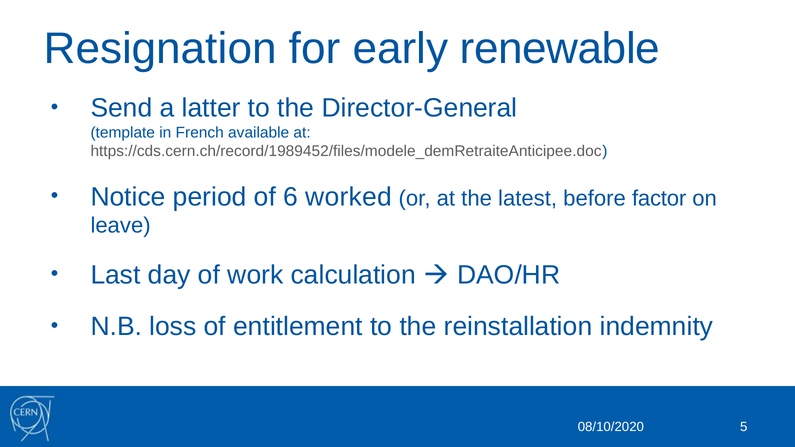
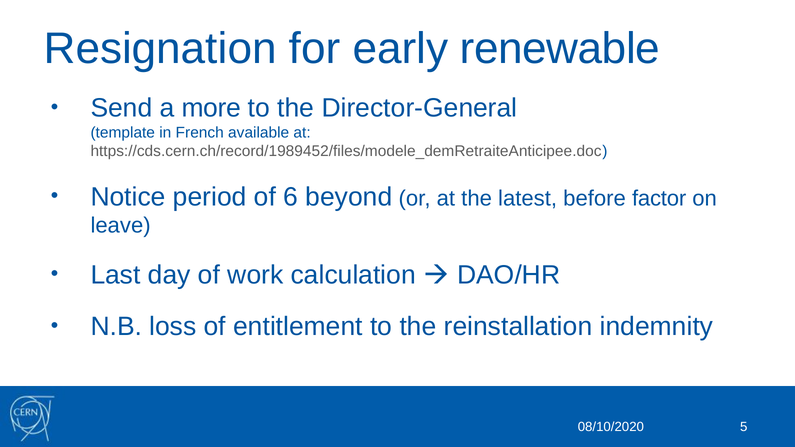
latter: latter -> more
worked: worked -> beyond
